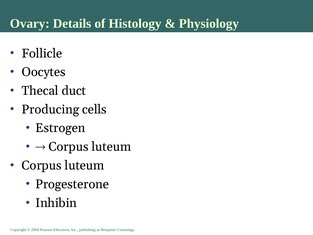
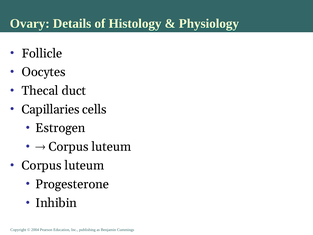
Producing: Producing -> Capillaries
